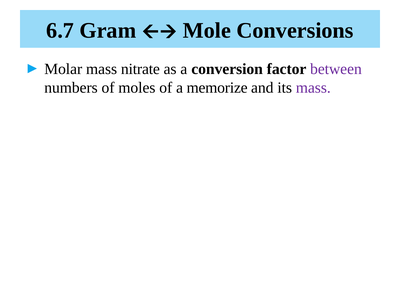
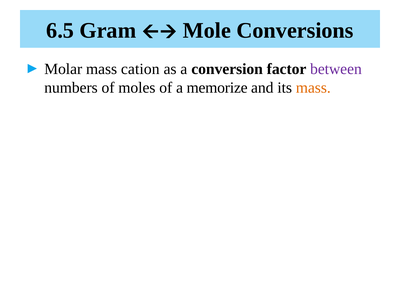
6.7: 6.7 -> 6.5
nitrate: nitrate -> cation
mass at (313, 88) colour: purple -> orange
